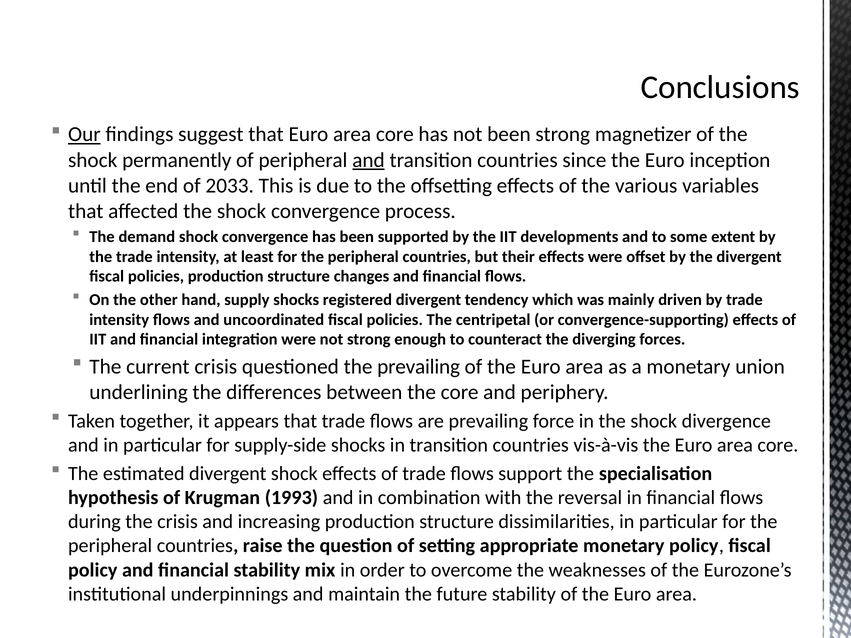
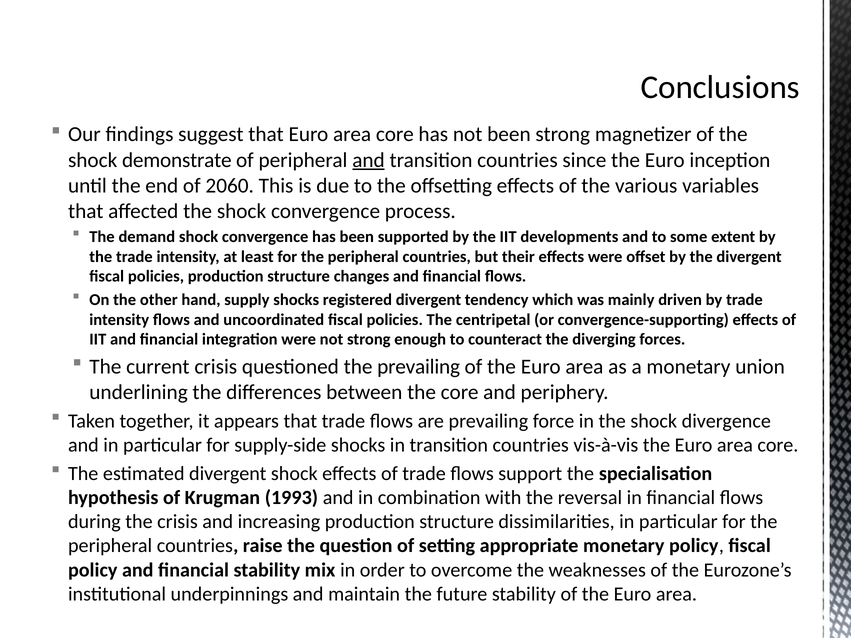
Our underline: present -> none
permanently: permanently -> demonstrate
2033: 2033 -> 2060
